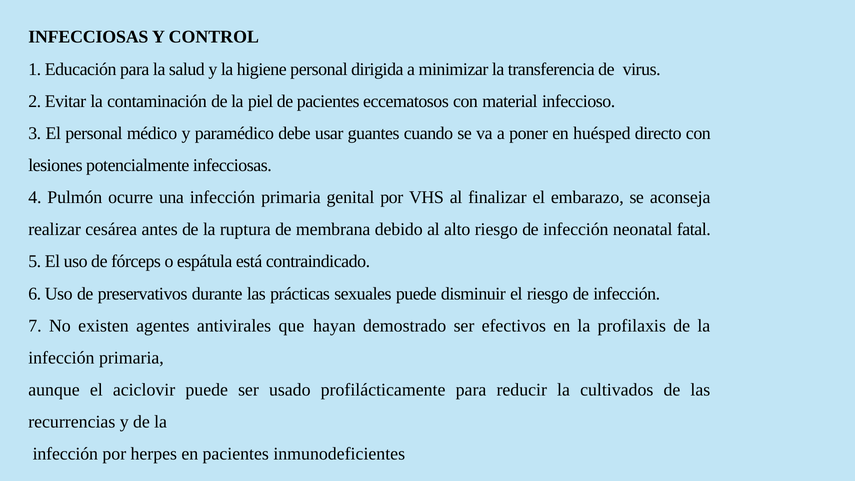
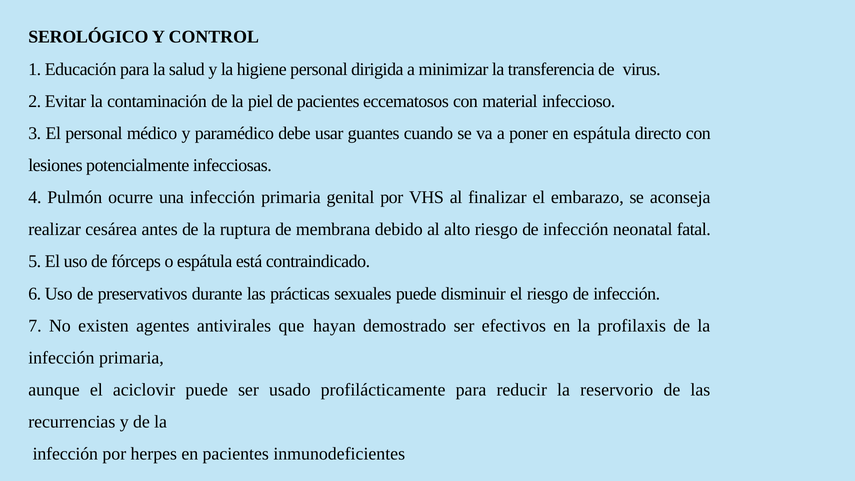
INFECCIOSAS at (88, 37): INFECCIOSAS -> SEROLÓGICO
en huésped: huésped -> espátula
cultivados: cultivados -> reservorio
